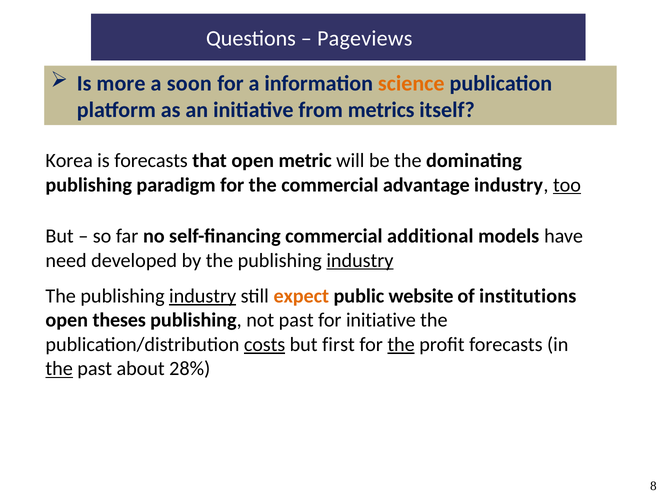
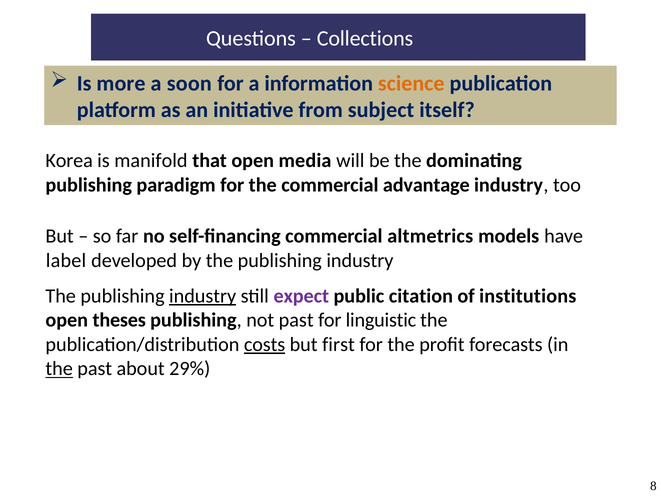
Pageviews: Pageviews -> Collections
metrics: metrics -> subject
is forecasts: forecasts -> manifold
metric: metric -> media
too underline: present -> none
additional: additional -> altmetrics
need: need -> label
industry at (360, 260) underline: present -> none
expect colour: orange -> purple
website: website -> citation
for initiative: initiative -> linguistic
the at (401, 344) underline: present -> none
28%: 28% -> 29%
